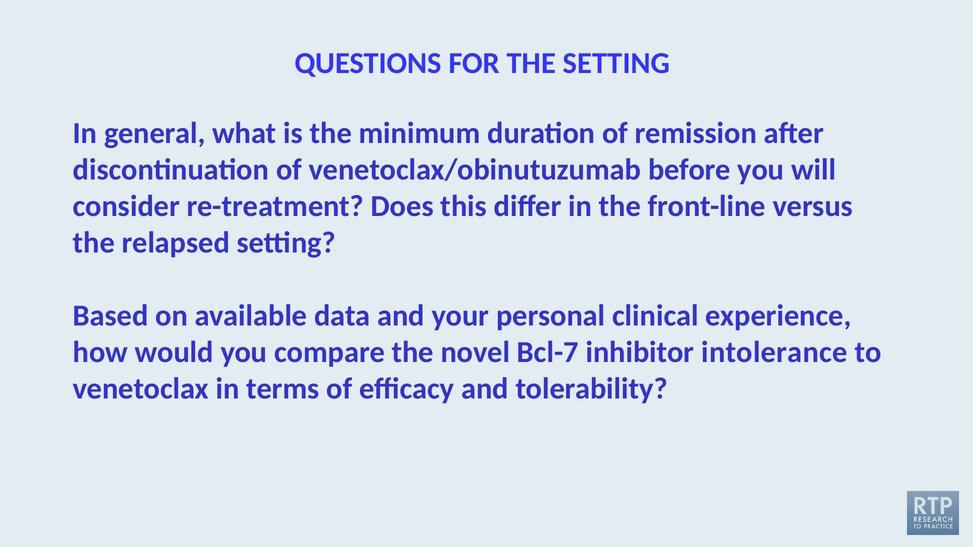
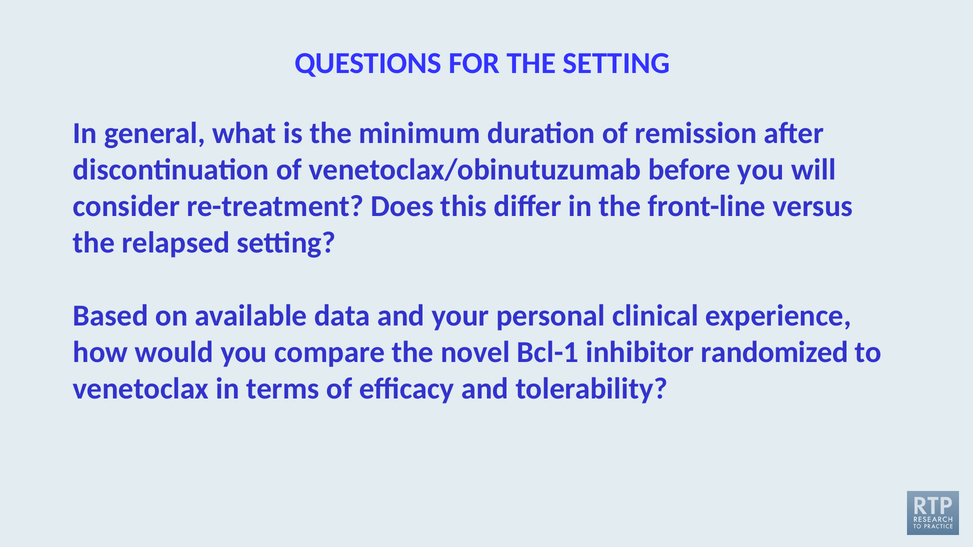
Bcl-7: Bcl-7 -> Bcl-1
intolerance: intolerance -> randomized
